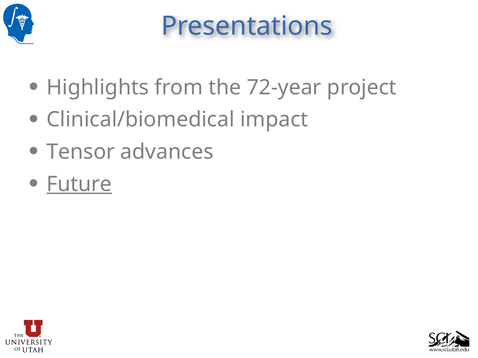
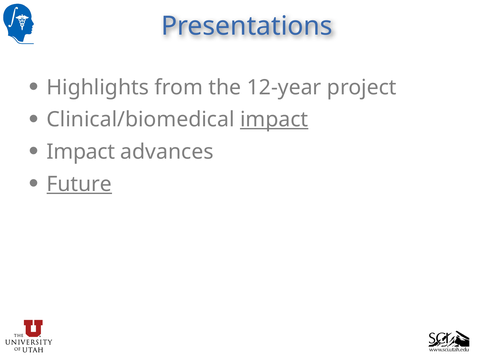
72-year: 72-year -> 12-year
impact at (274, 120) underline: none -> present
Tensor at (81, 152): Tensor -> Impact
